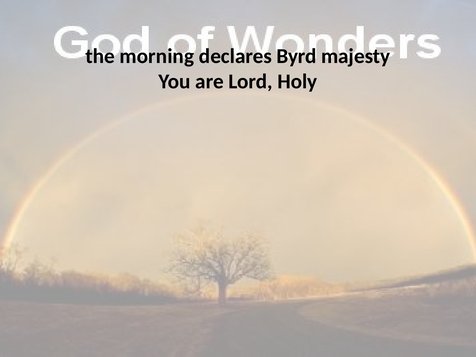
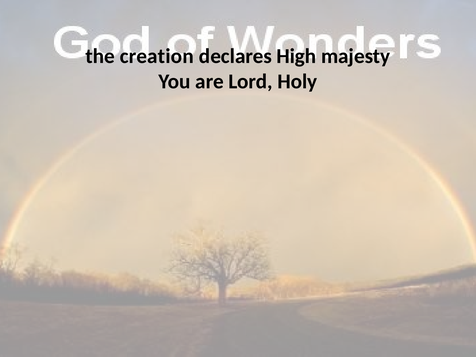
morning: morning -> creation
Byrd: Byrd -> High
